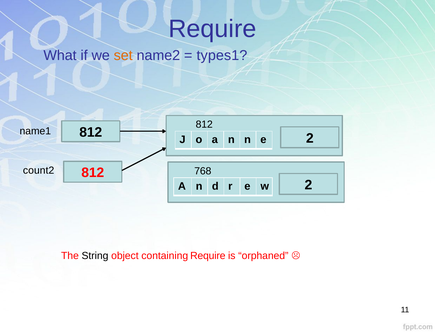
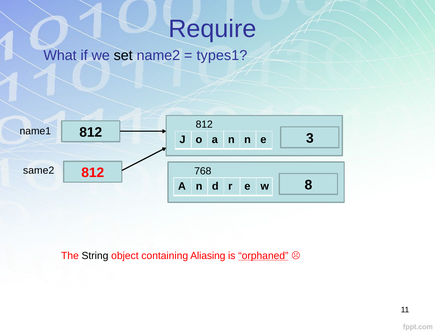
set colour: orange -> black
e 2: 2 -> 3
count2: count2 -> same2
w 2: 2 -> 8
containing Require: Require -> Aliasing
orphaned underline: none -> present
